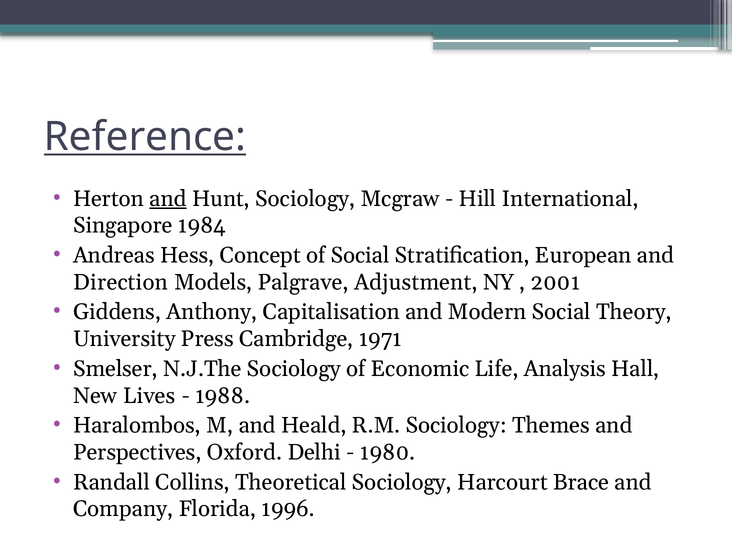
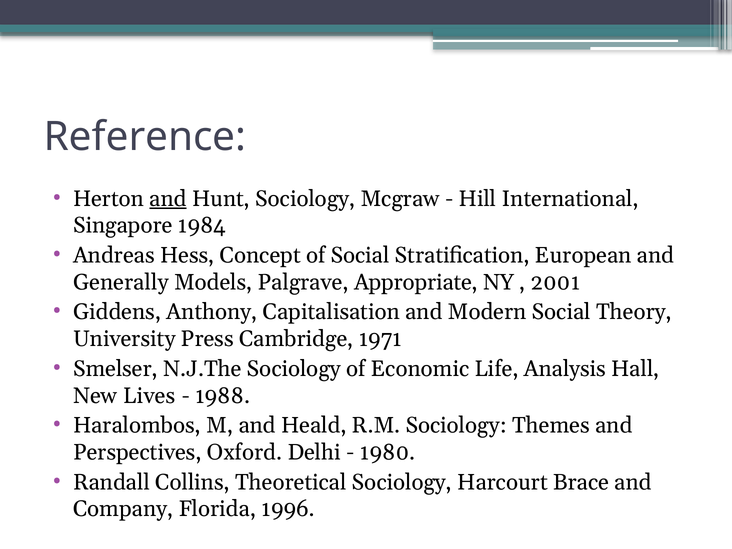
Reference underline: present -> none
Direction: Direction -> Generally
Adjustment: Adjustment -> Appropriate
